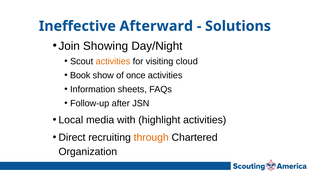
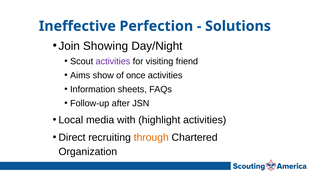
Afterward: Afterward -> Perfection
activities at (113, 61) colour: orange -> purple
cloud: cloud -> friend
Book: Book -> Aims
